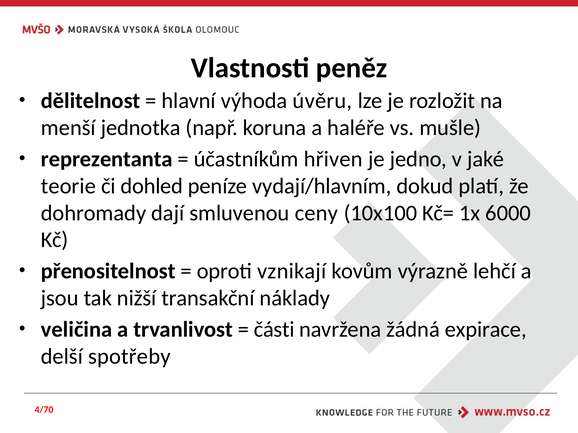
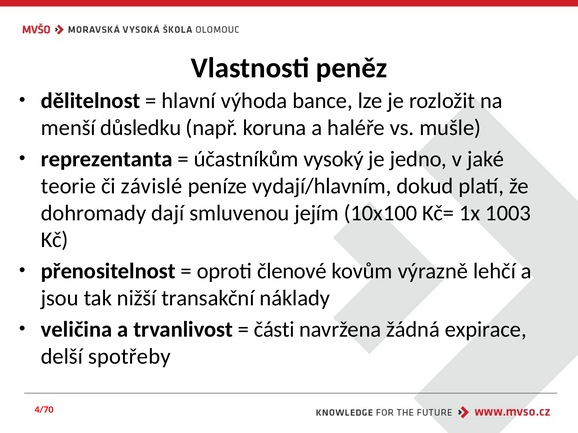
úvěru: úvěru -> bance
jednotka: jednotka -> důsledku
hřiven: hřiven -> vysoký
dohled: dohled -> závislé
ceny: ceny -> jejím
6000: 6000 -> 1003
vznikají: vznikají -> členové
